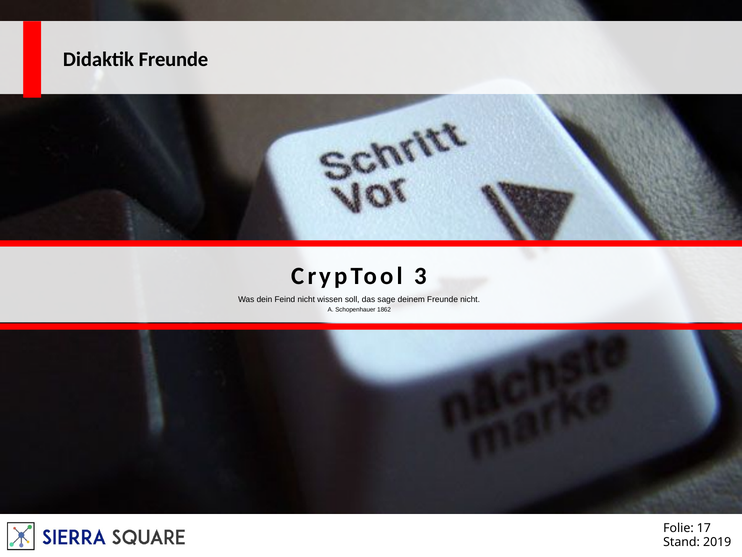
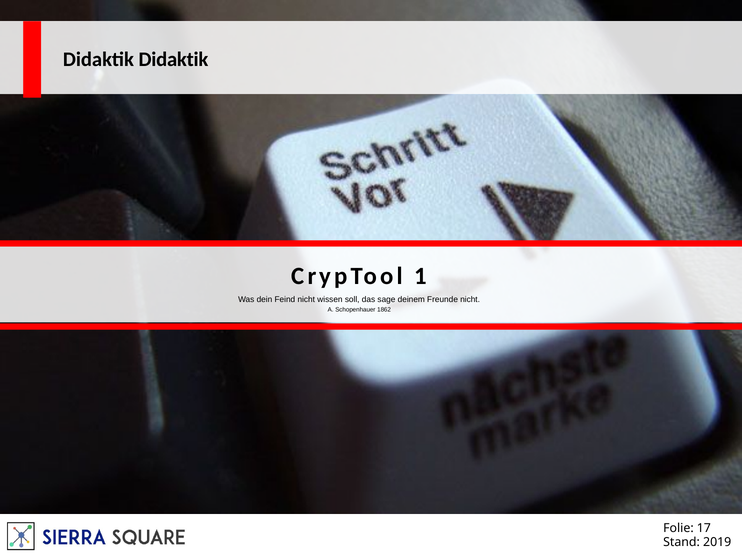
Didaktik Freunde: Freunde -> Didaktik
3: 3 -> 1
